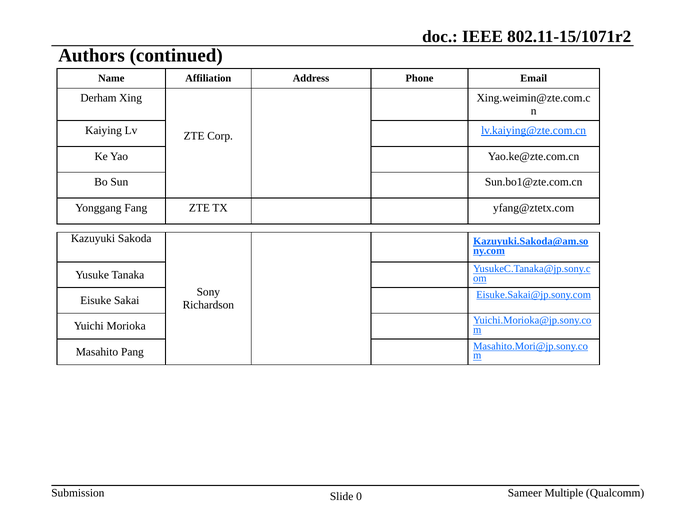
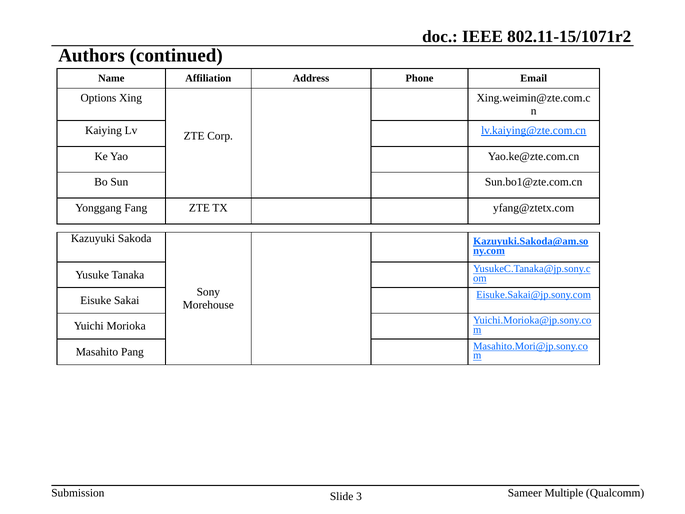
Derham: Derham -> Options
Richardson: Richardson -> Morehouse
0: 0 -> 3
